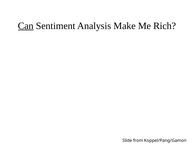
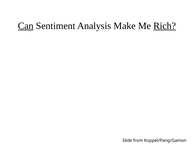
Rich underline: none -> present
